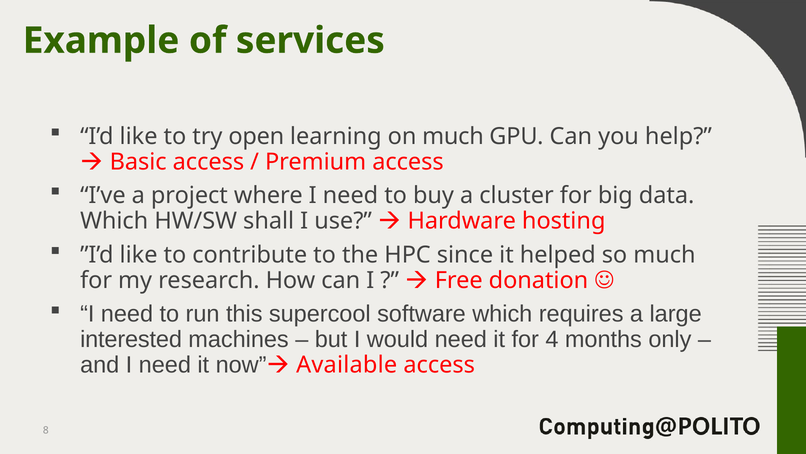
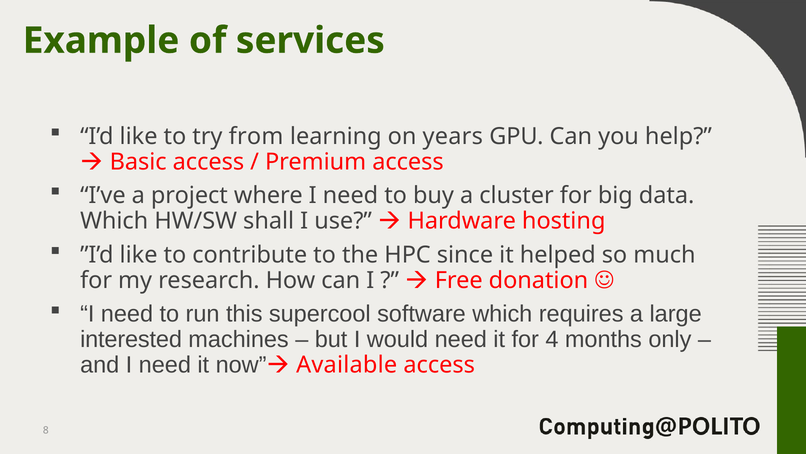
open: open -> from
on much: much -> years
